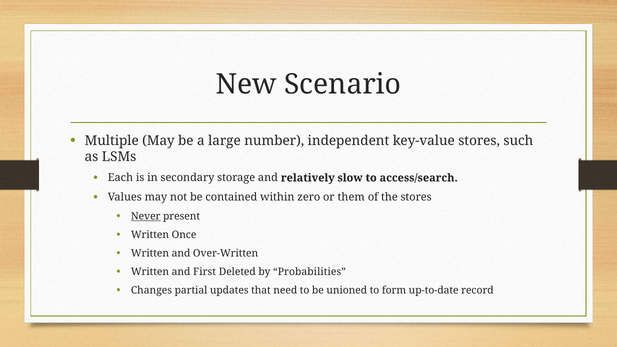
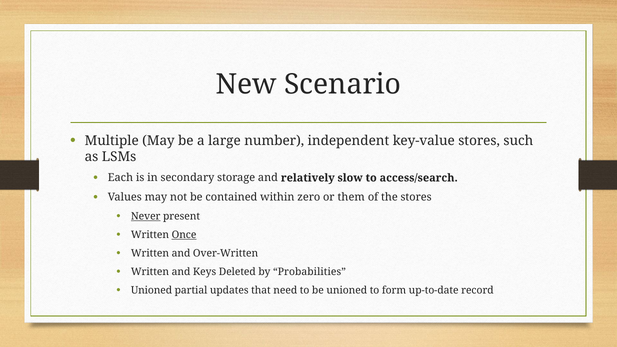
Once underline: none -> present
First: First -> Keys
Changes at (151, 290): Changes -> Unioned
